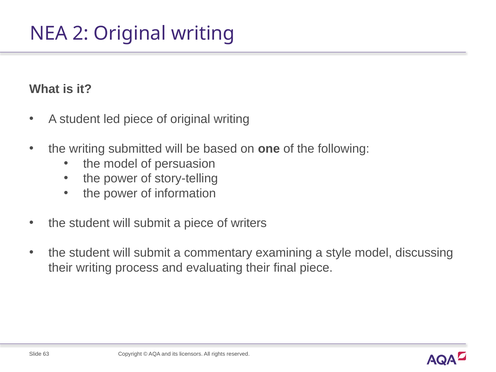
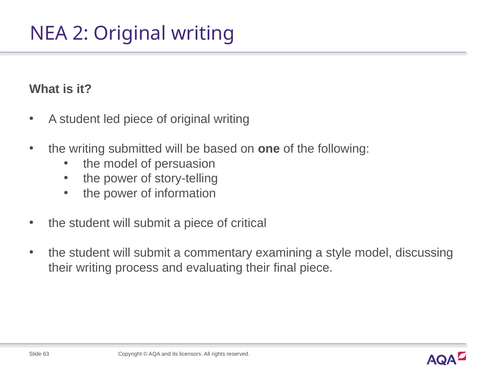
writers: writers -> critical
